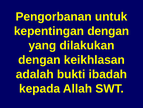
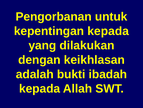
kepentingan dengan: dengan -> kepada
